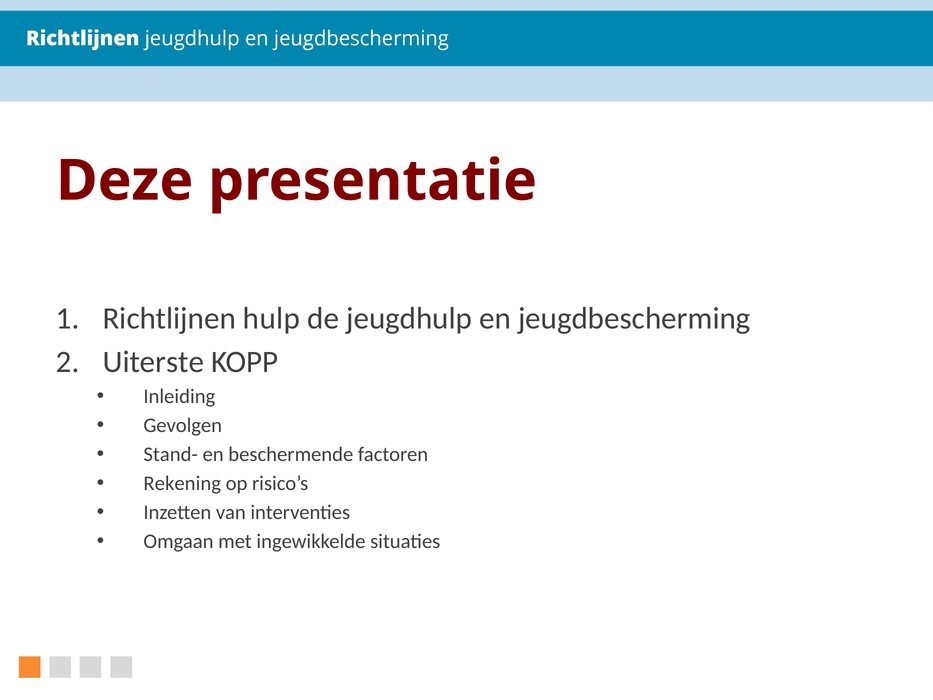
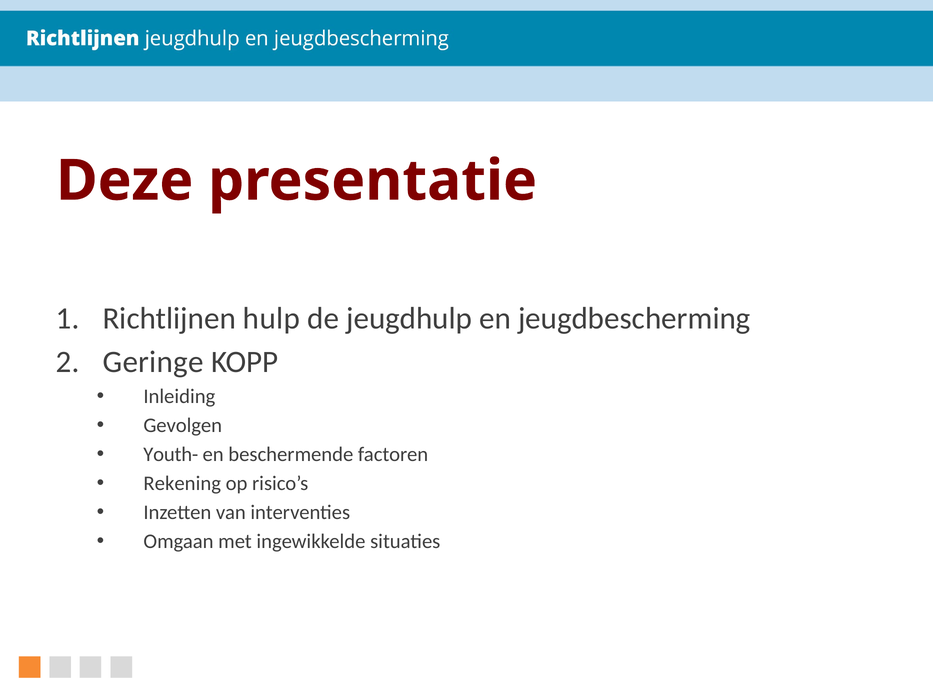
Uiterste: Uiterste -> Geringe
Stand-: Stand- -> Youth-
